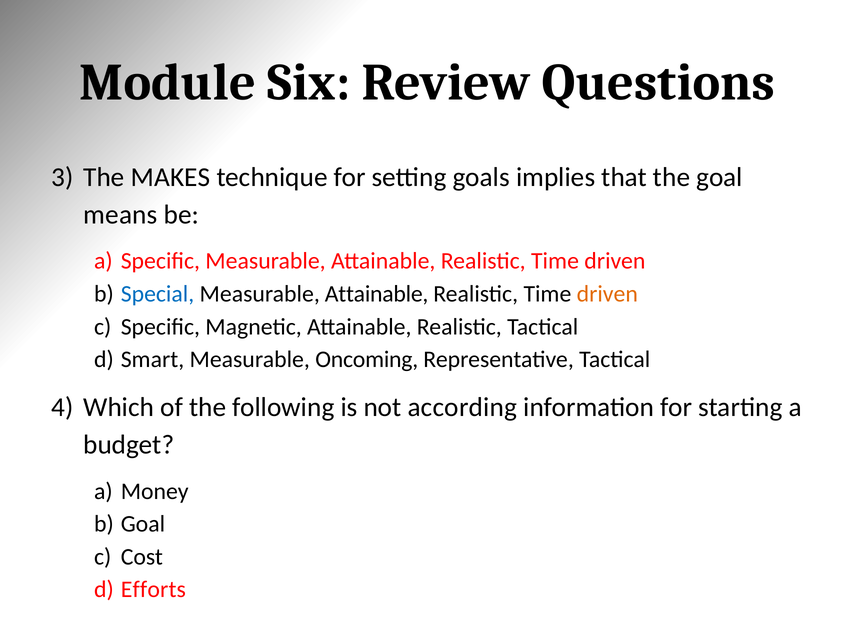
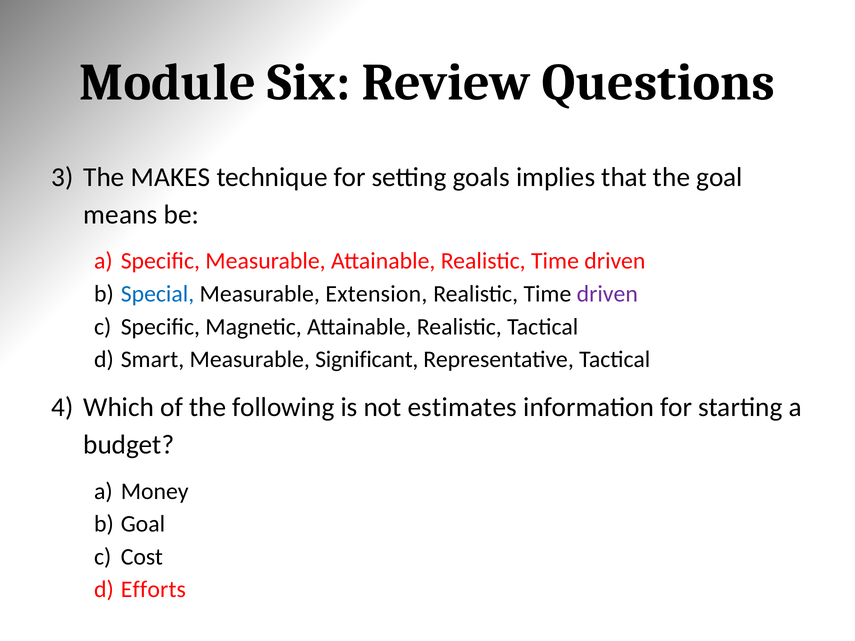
Attainable at (377, 294): Attainable -> Extension
driven at (607, 294) colour: orange -> purple
Oncoming: Oncoming -> Significant
according: according -> estimates
